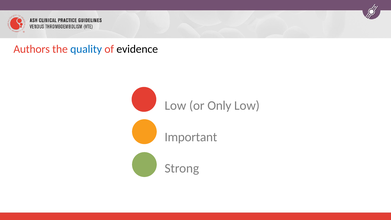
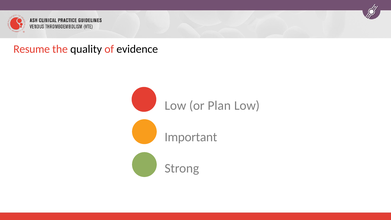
Authors: Authors -> Resume
quality colour: blue -> black
Only: Only -> Plan
